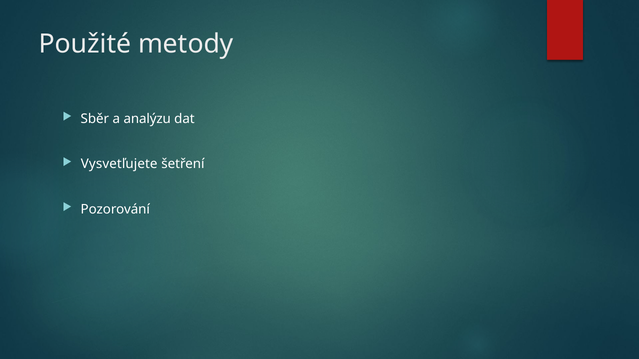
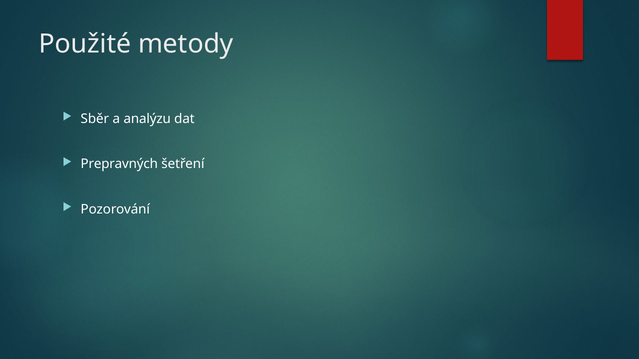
Vysvetľujete: Vysvetľujete -> Prepravných
